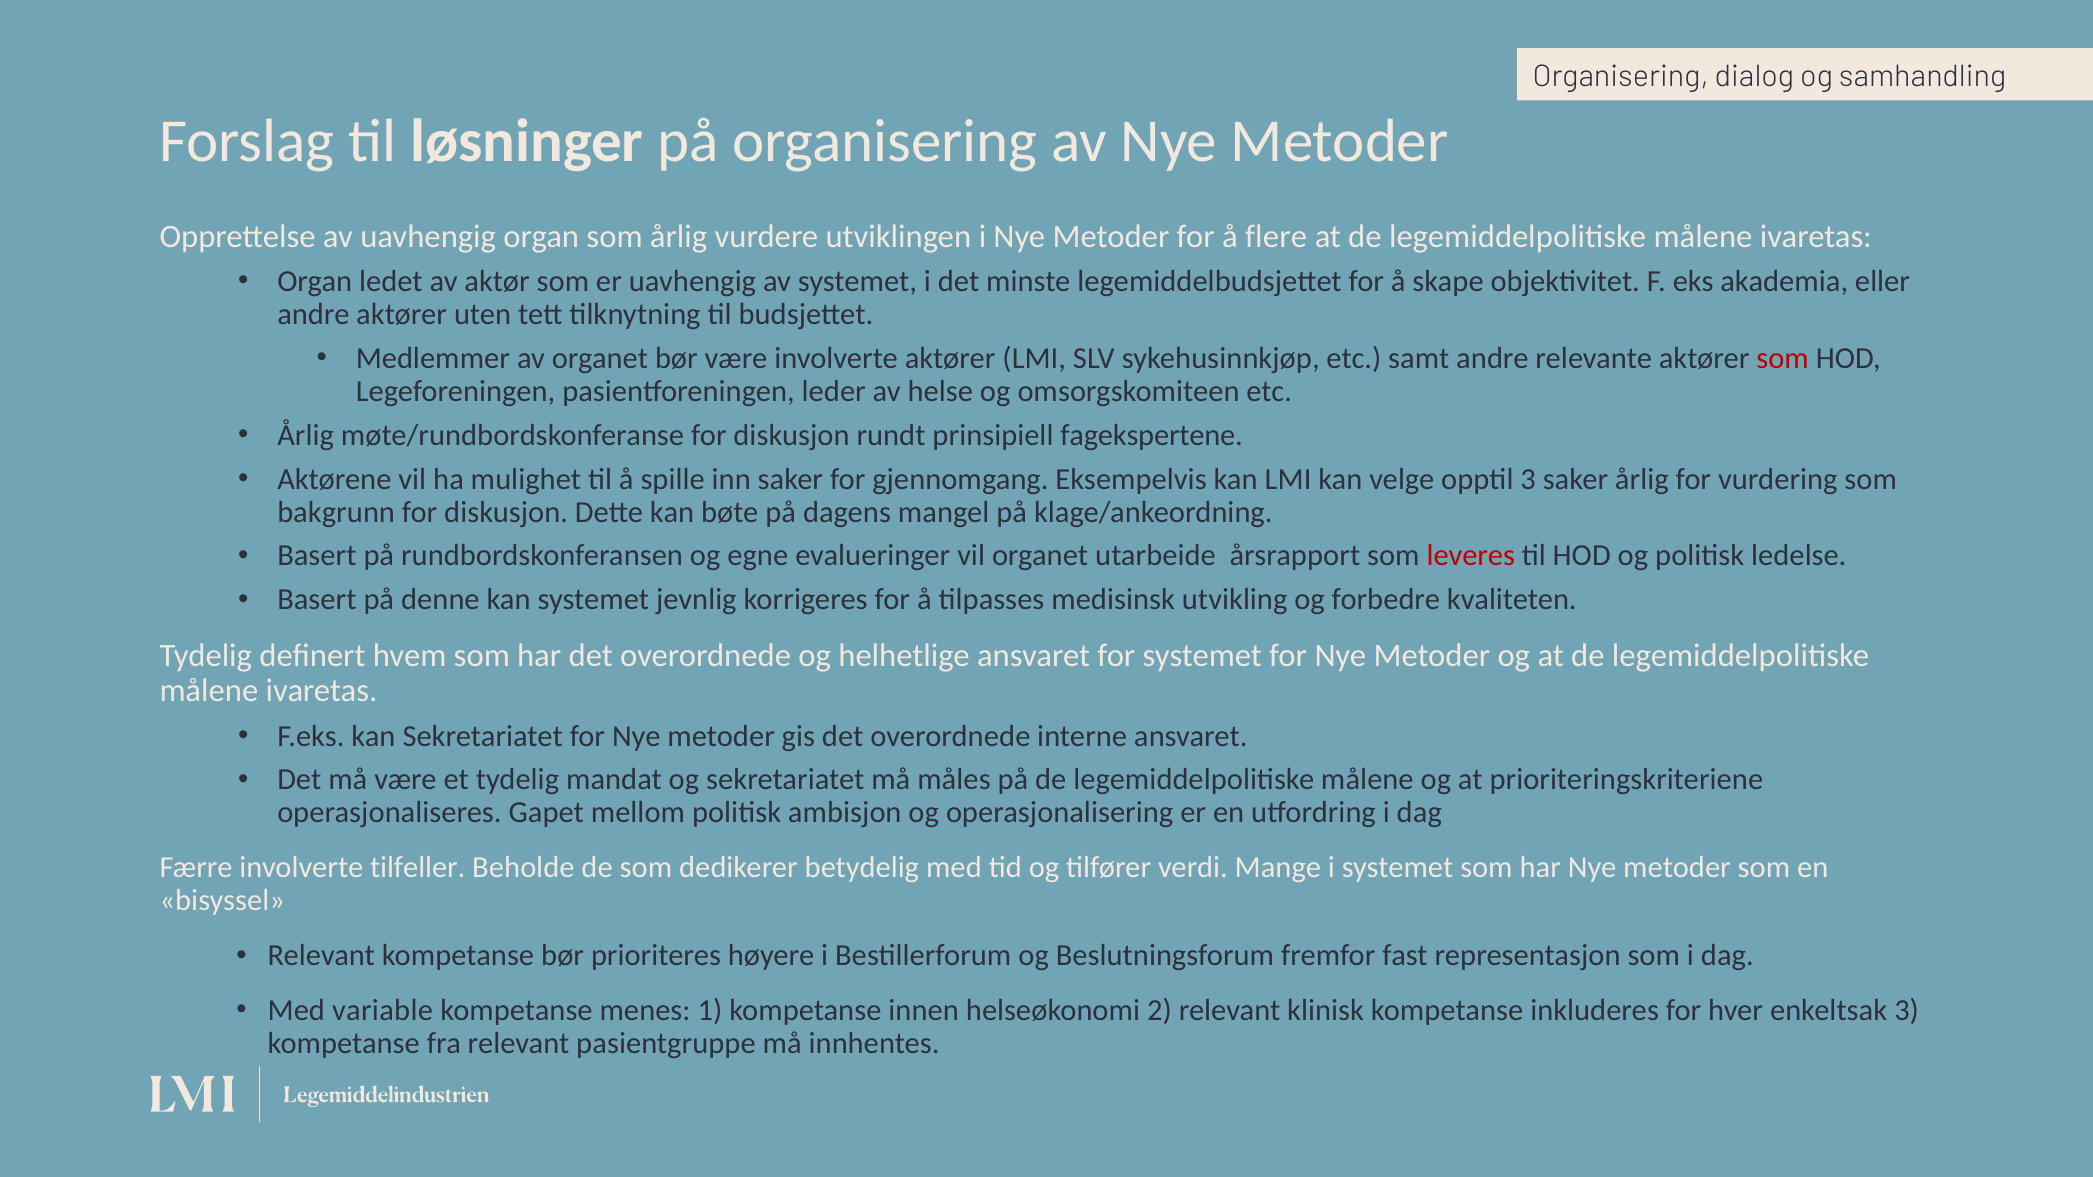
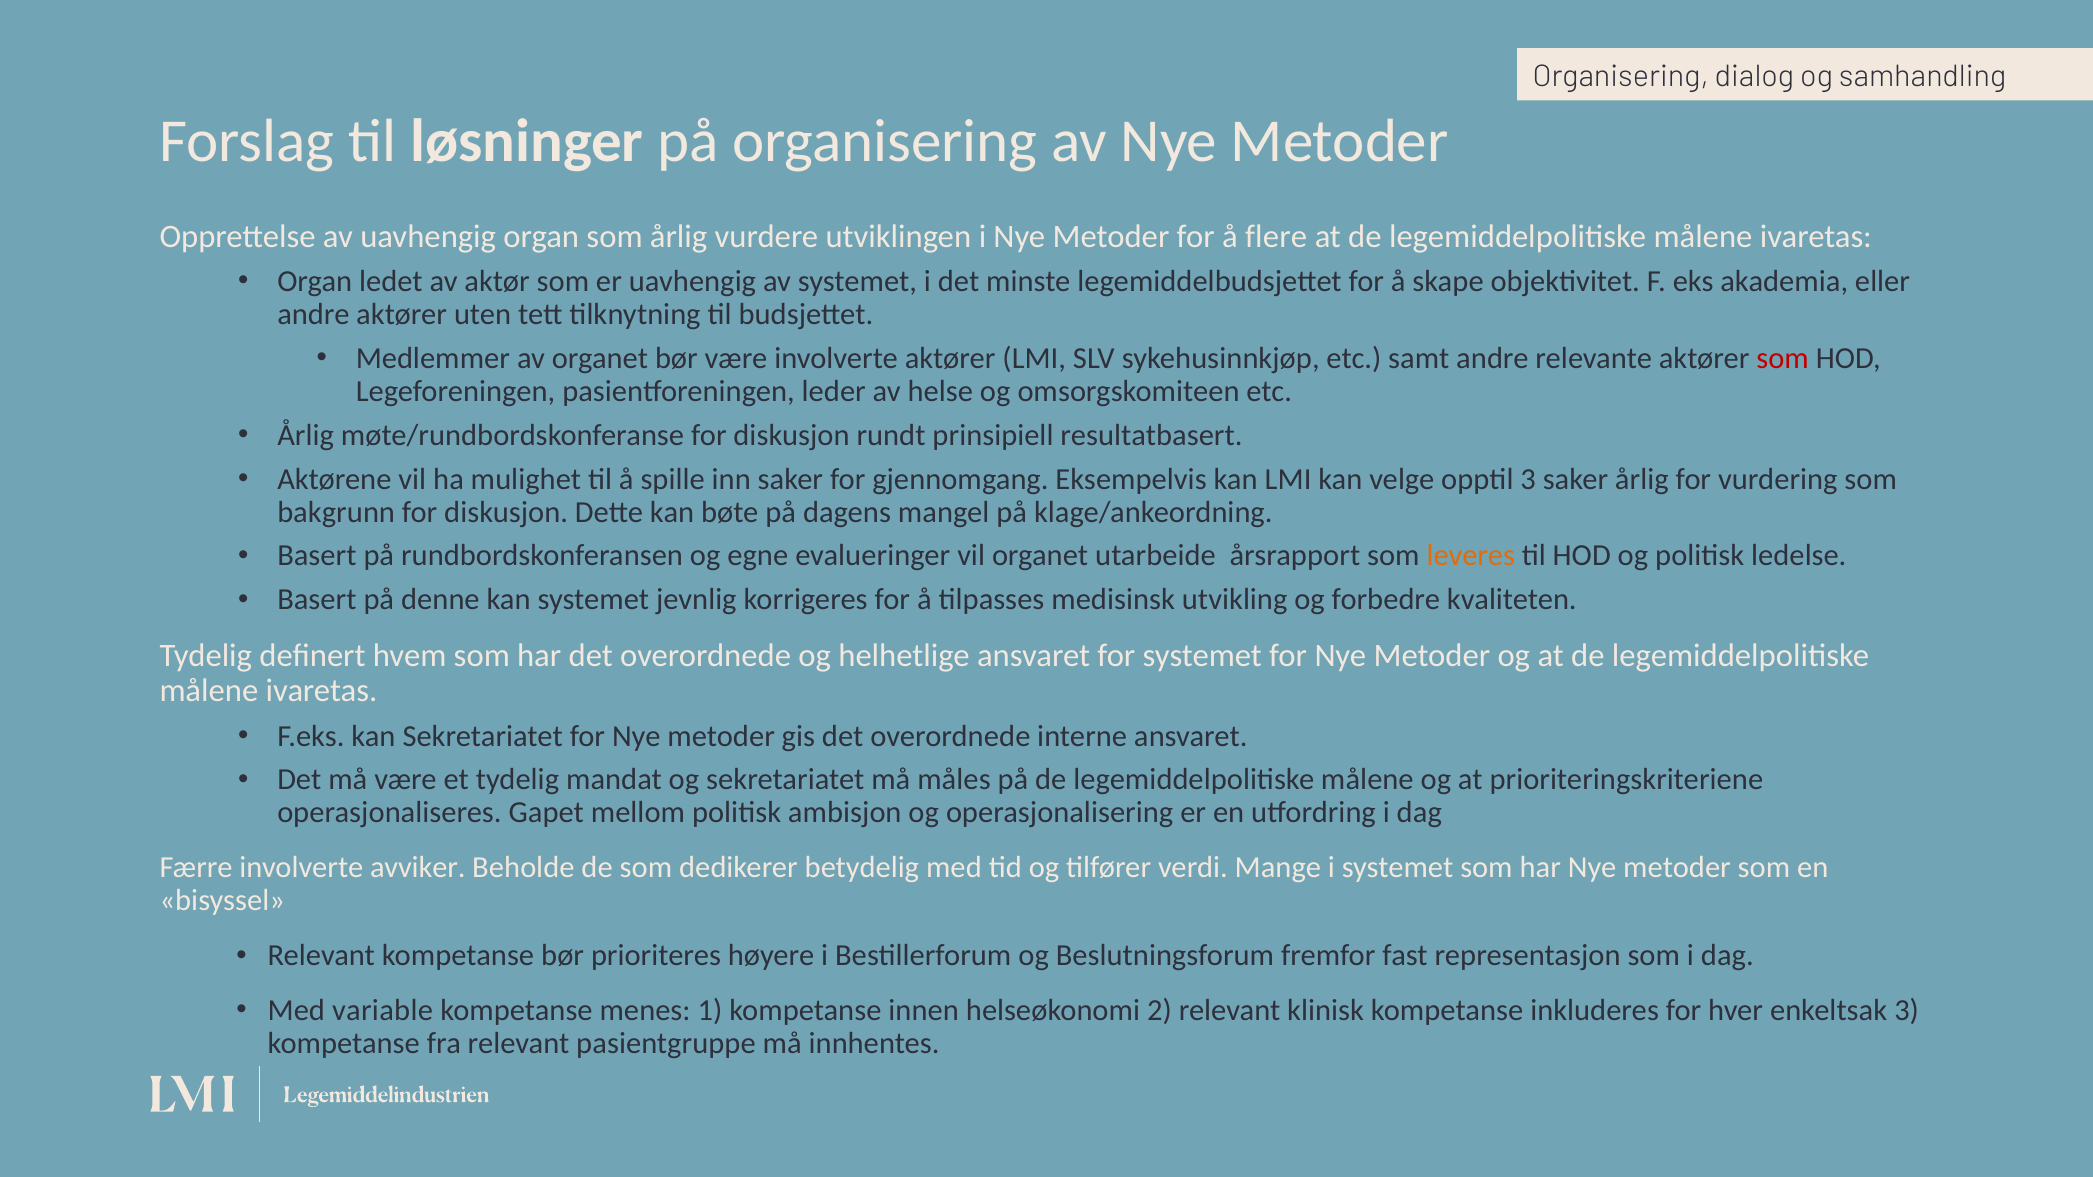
fagekspertene: fagekspertene -> resultatbasert
leveres colour: red -> orange
tilfeller: tilfeller -> avviker
